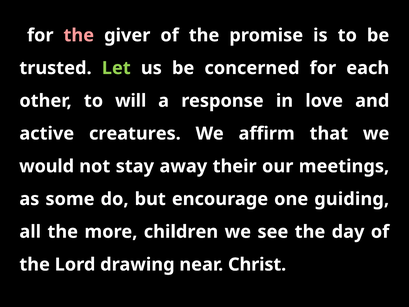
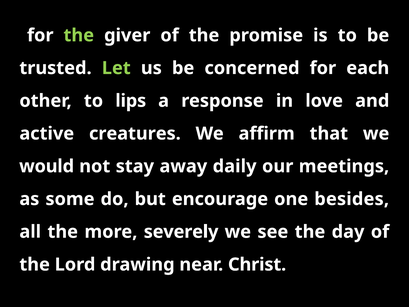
the at (79, 35) colour: pink -> light green
will: will -> lips
their: their -> daily
guiding: guiding -> besides
children: children -> severely
